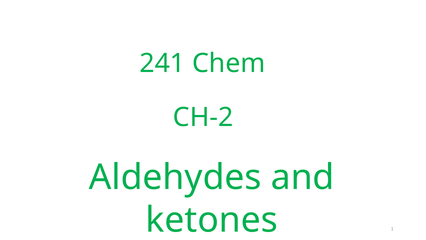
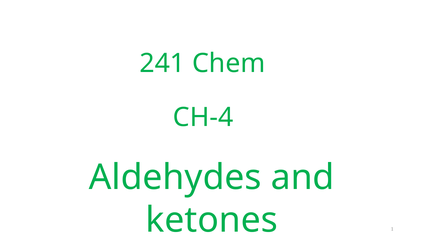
CH-2: CH-2 -> CH-4
